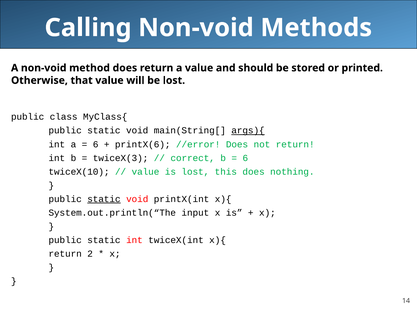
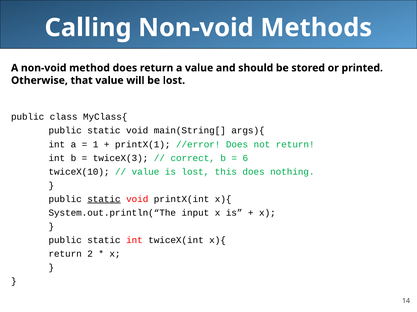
args){ underline: present -> none
6 at (96, 145): 6 -> 1
printX(6: printX(6 -> printX(1
